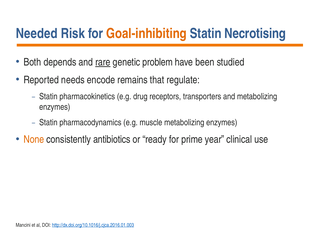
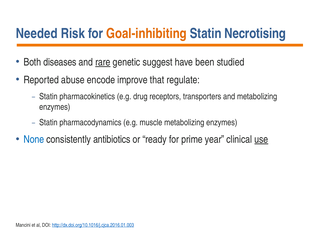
depends: depends -> diseases
problem: problem -> suggest
needs: needs -> abuse
remains: remains -> improve
None colour: orange -> blue
use underline: none -> present
